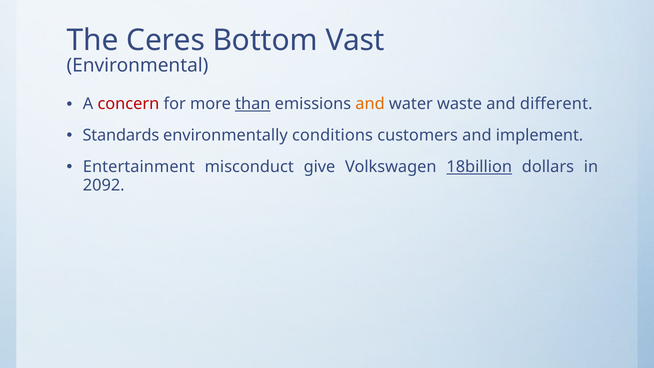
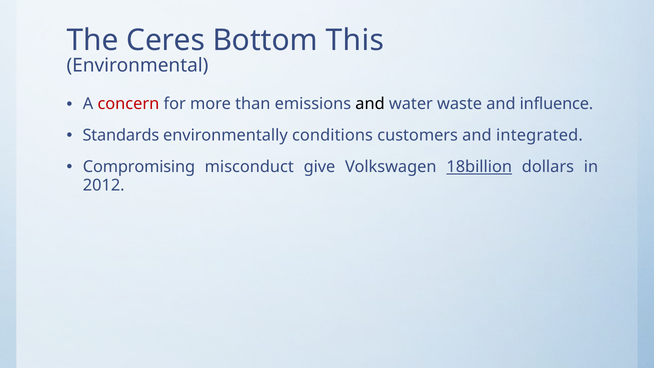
Vast: Vast -> This
than underline: present -> none
and at (370, 104) colour: orange -> black
different: different -> influence
implement: implement -> integrated
Entertainment: Entertainment -> Compromising
2092: 2092 -> 2012
